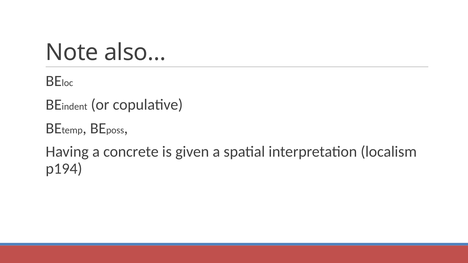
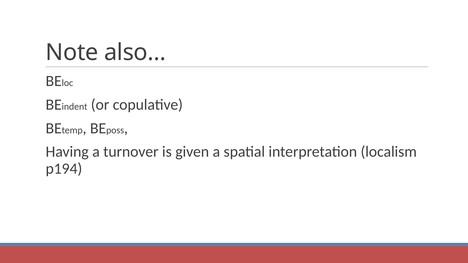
concrete: concrete -> turnover
